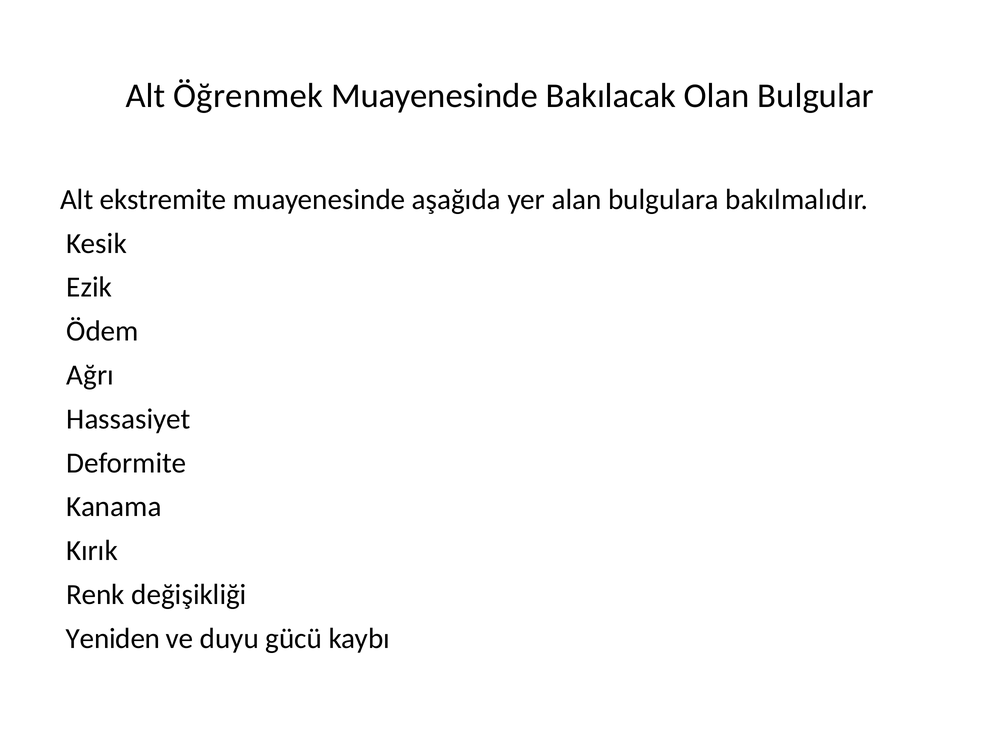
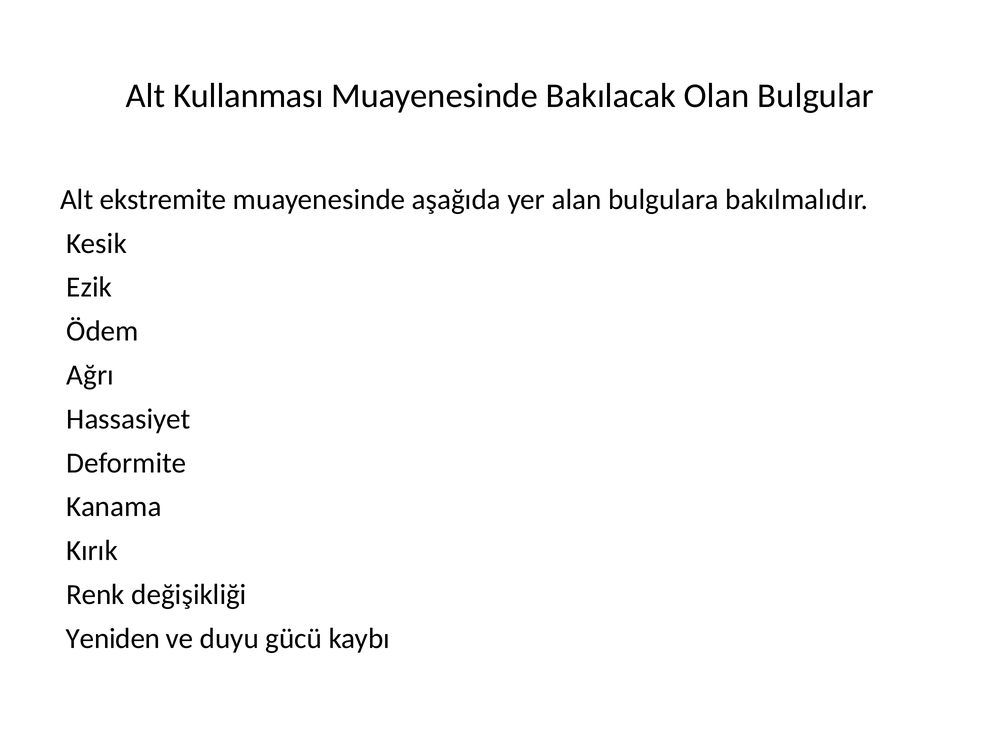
Öğrenmek: Öğrenmek -> Kullanması
